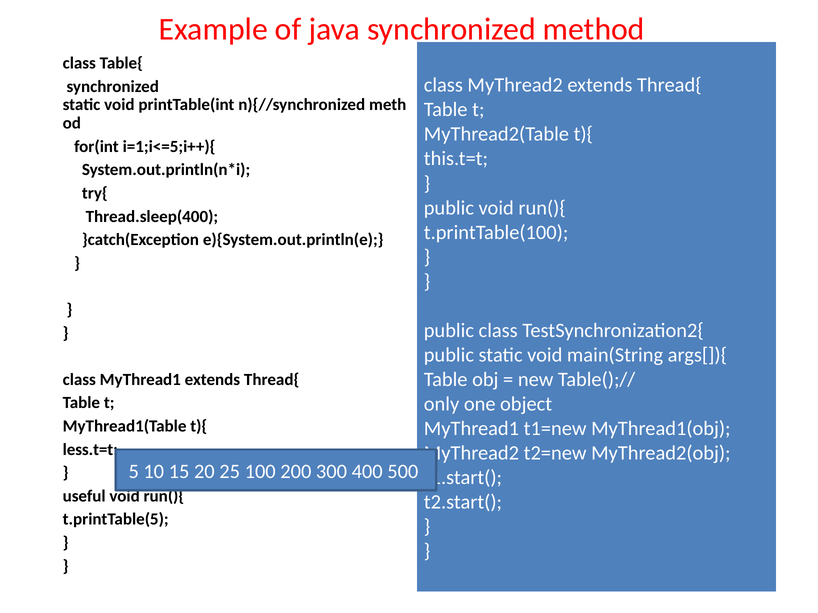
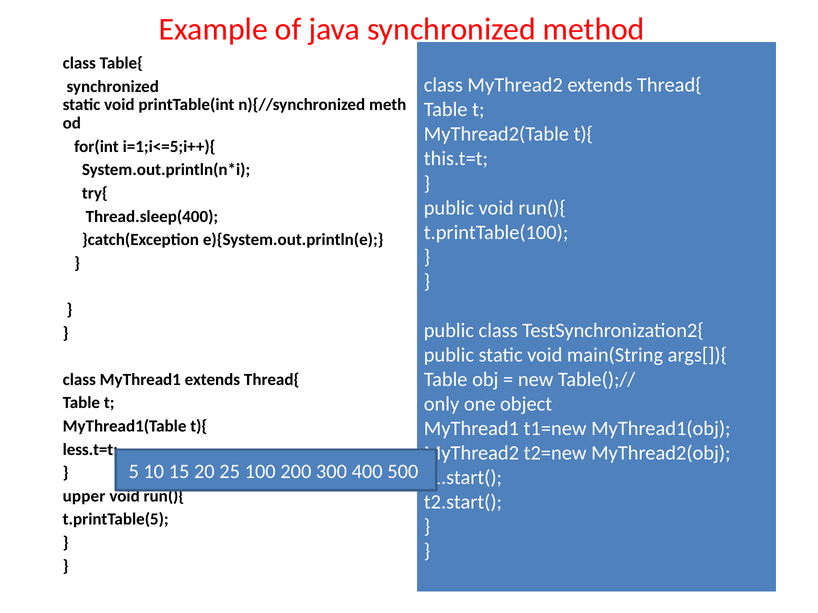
useful: useful -> upper
